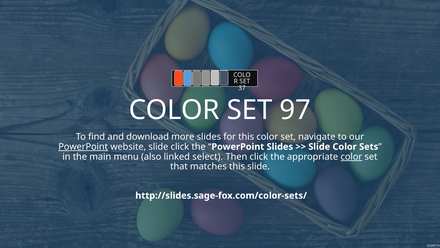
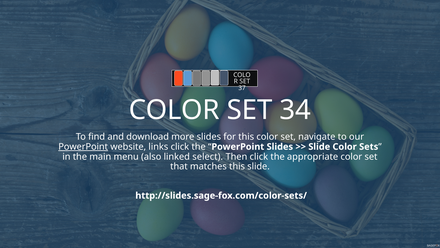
97: 97 -> 34
website slide: slide -> links
color at (351, 156) underline: present -> none
